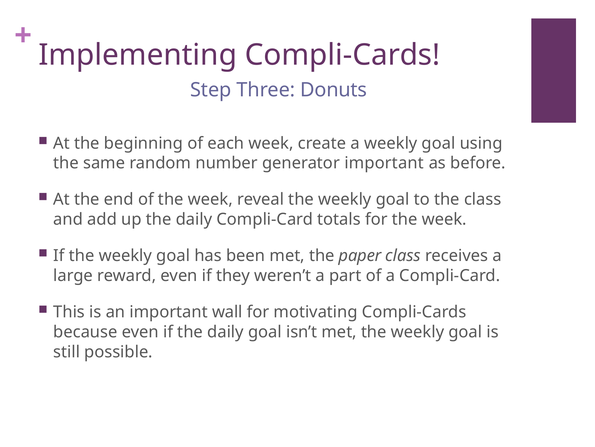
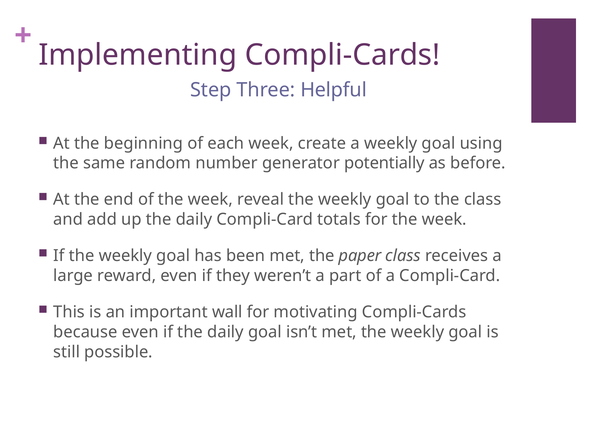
Donuts: Donuts -> Helpful
generator important: important -> potentially
